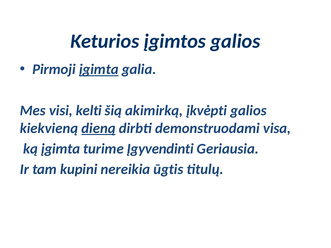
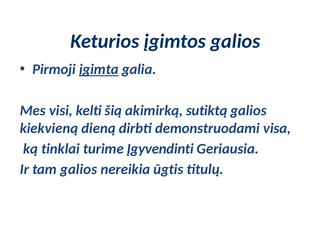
įkvėpti: įkvėpti -> sutiktą
dieną underline: present -> none
ką įgimta: įgimta -> tinklai
tam kupini: kupini -> galios
